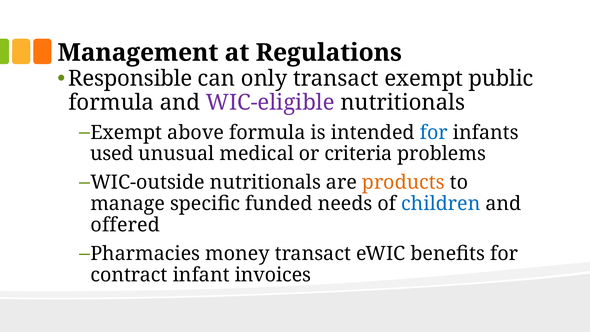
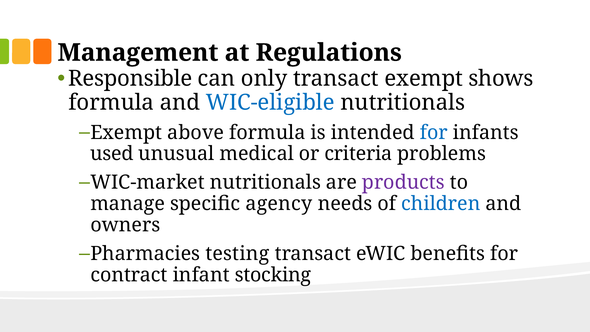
public: public -> shows
WIC-eligible colour: purple -> blue
WIC-outside: WIC-outside -> WIC-market
products colour: orange -> purple
funded: funded -> agency
offered: offered -> owners
money: money -> testing
invoices: invoices -> stocking
